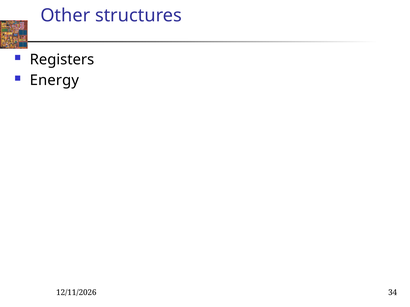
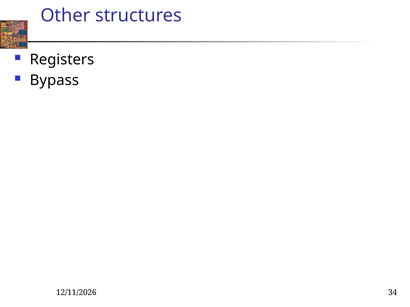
Energy: Energy -> Bypass
